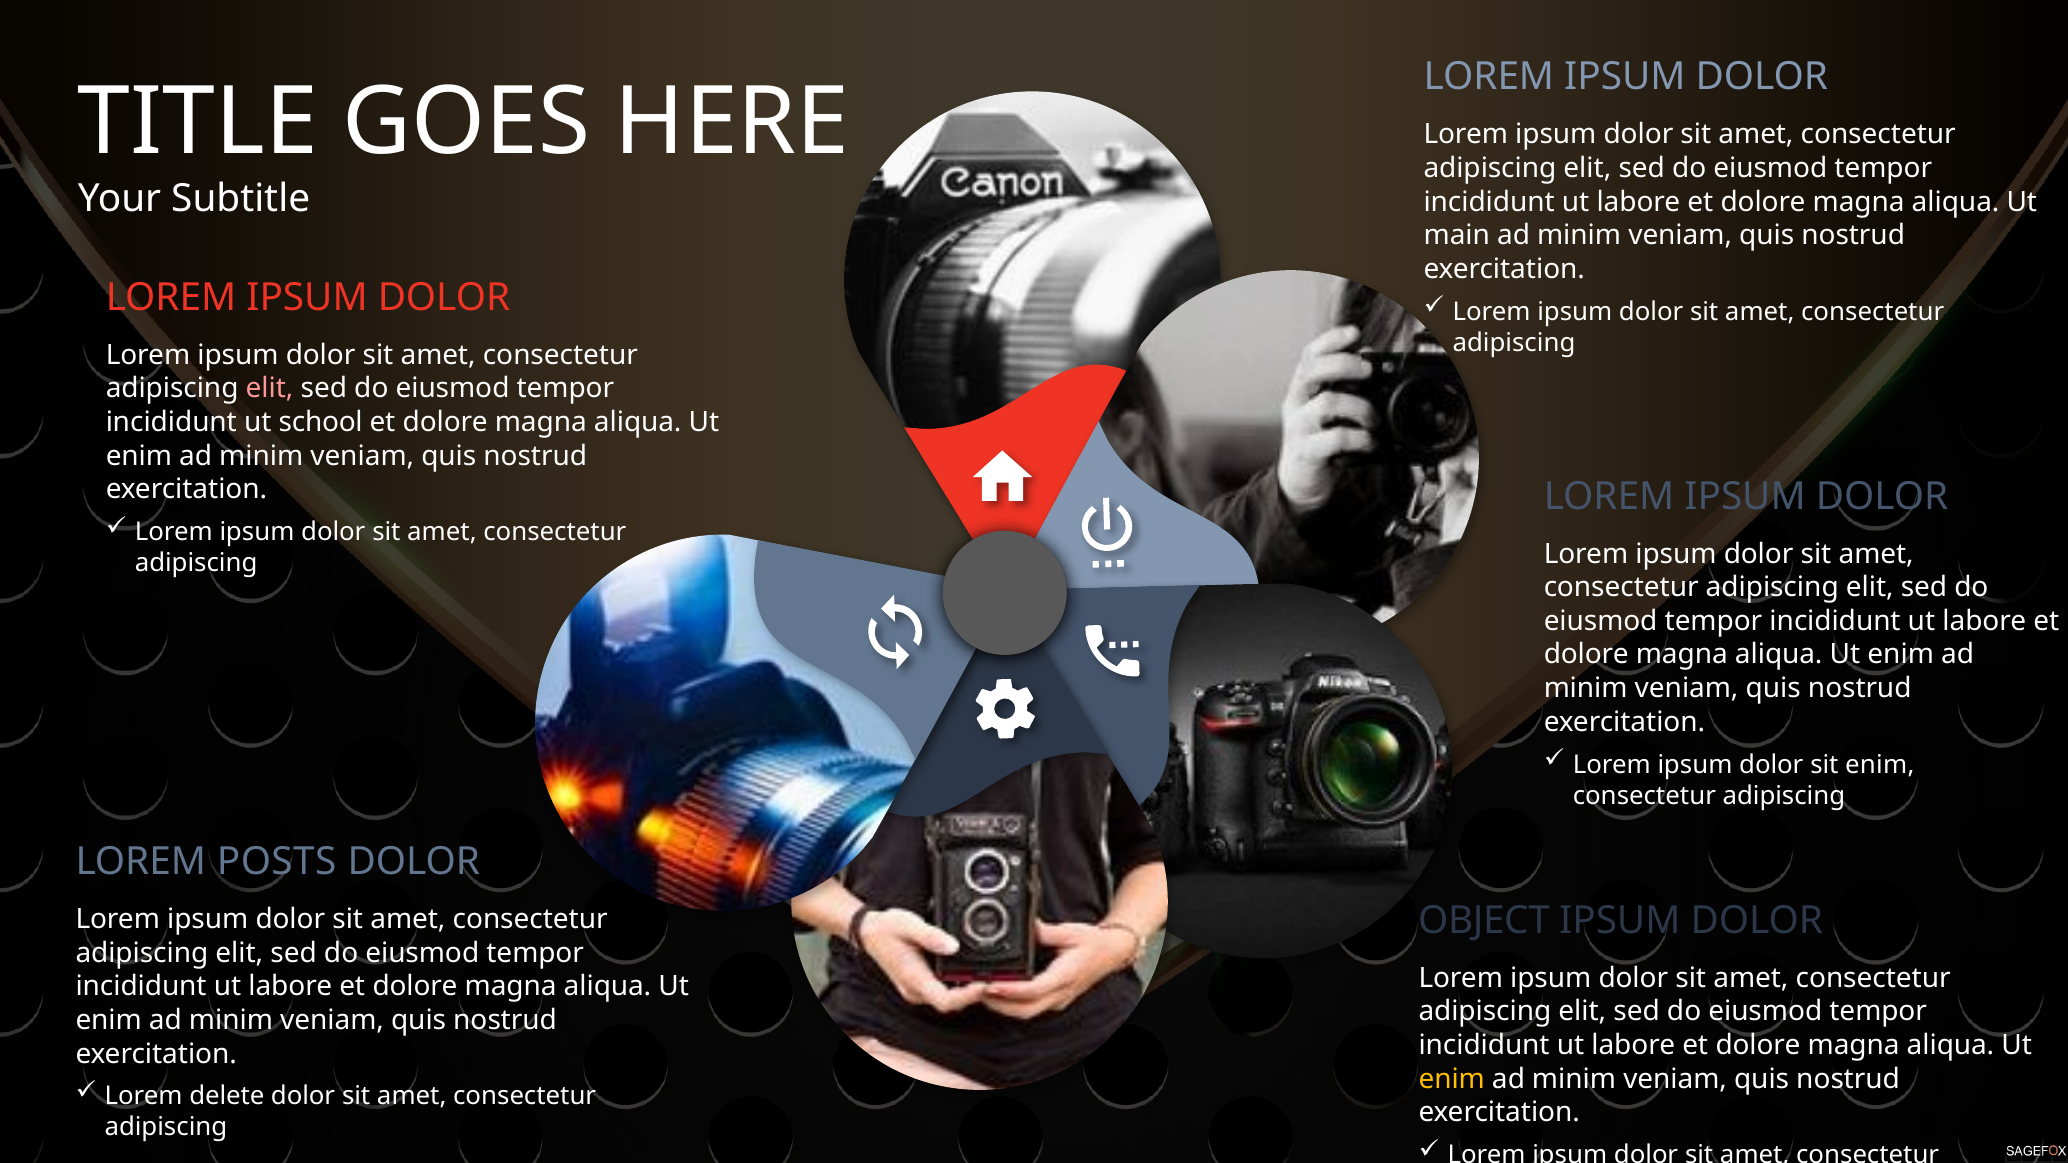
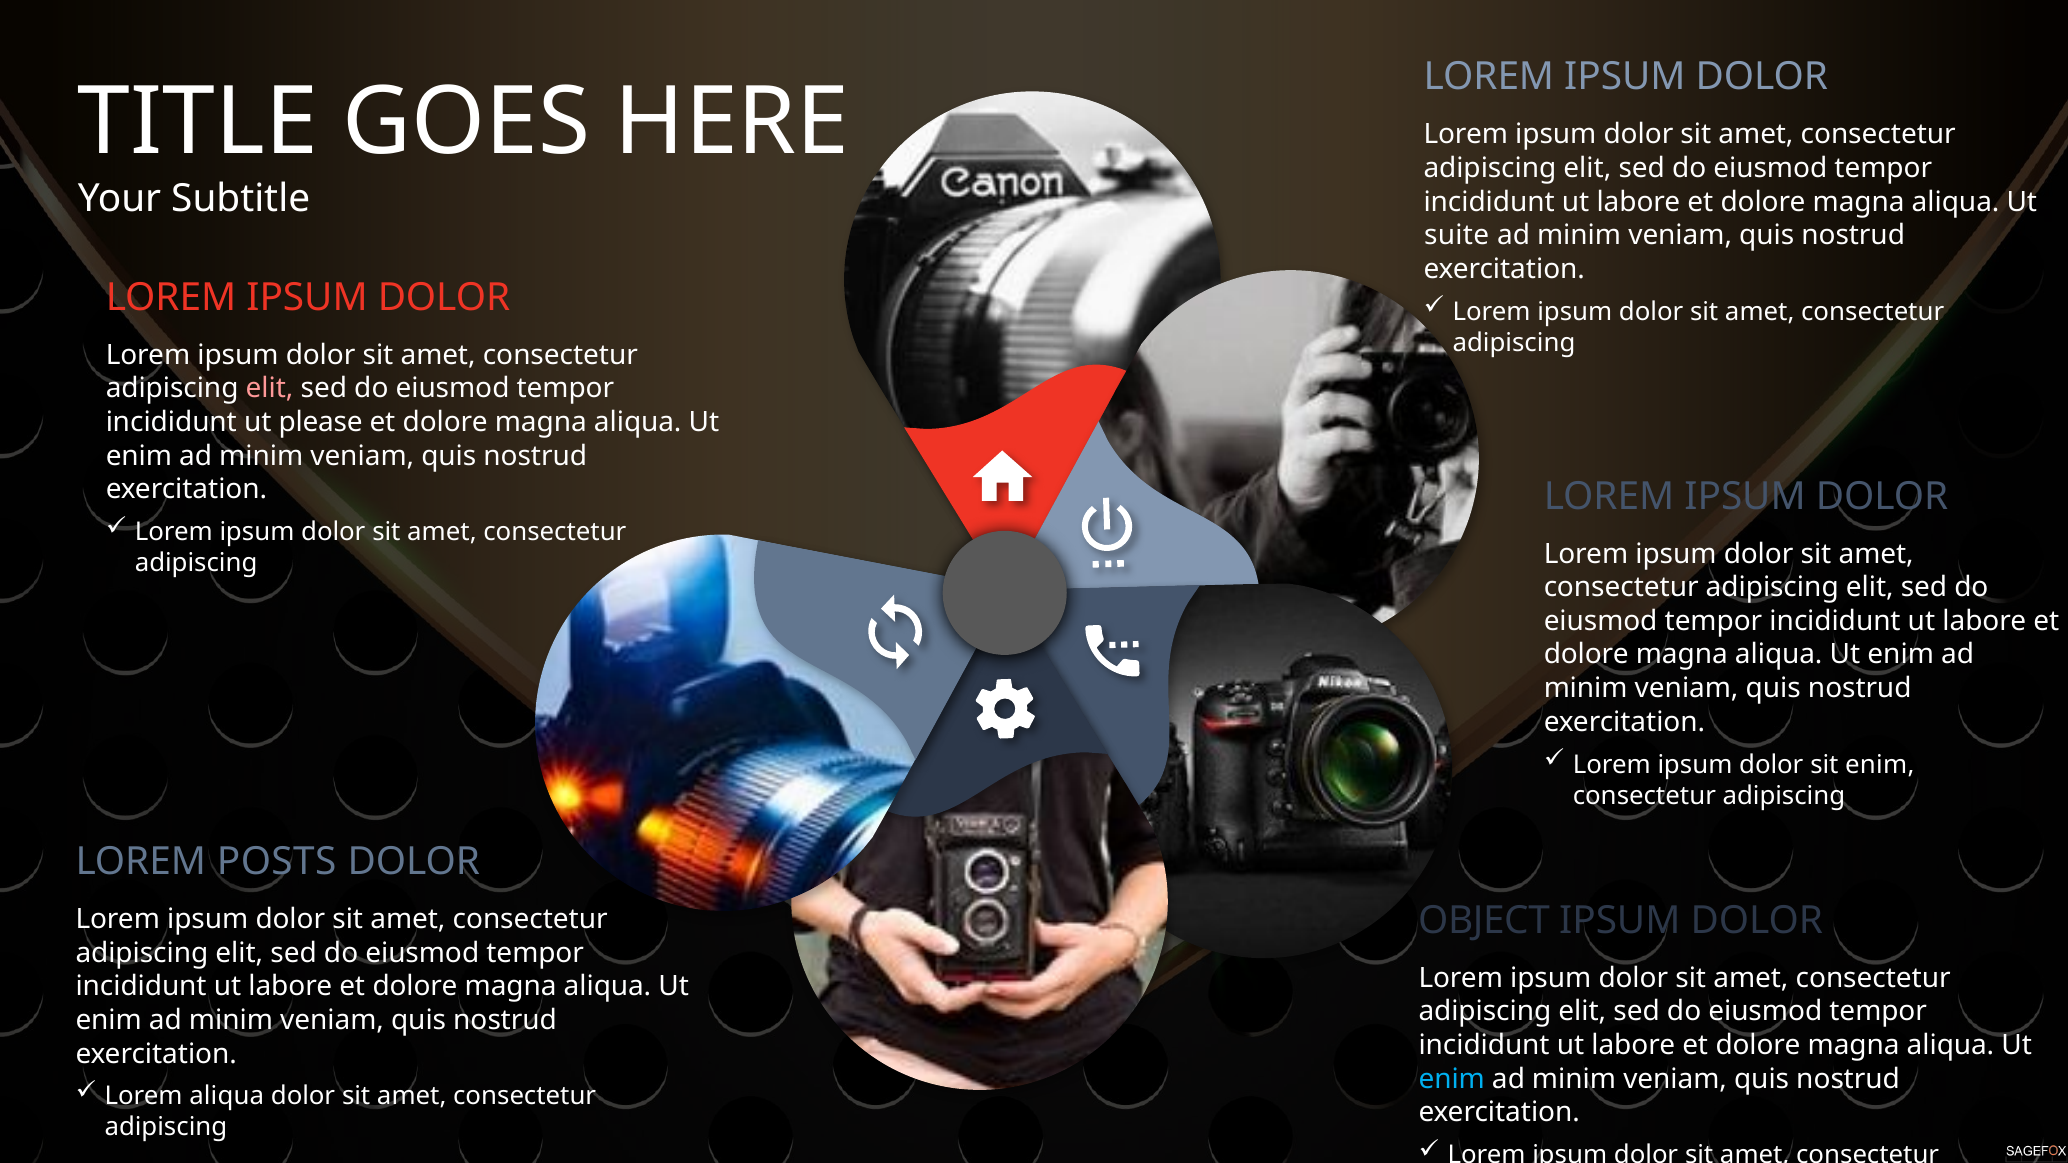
main: main -> suite
school: school -> please
enim at (1452, 1079) colour: yellow -> light blue
Lorem delete: delete -> aliqua
